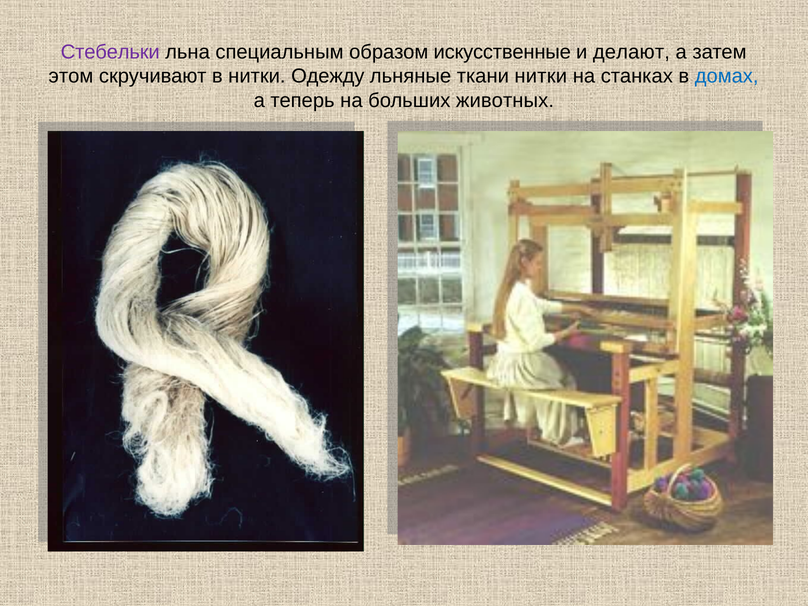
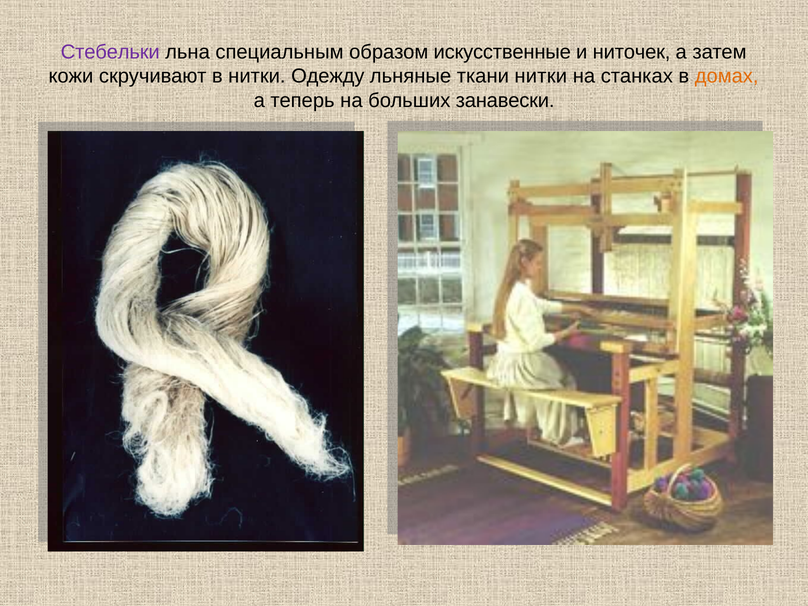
делают: делают -> ниточек
этом: этом -> кожи
домах colour: blue -> orange
животных: животных -> занавески
